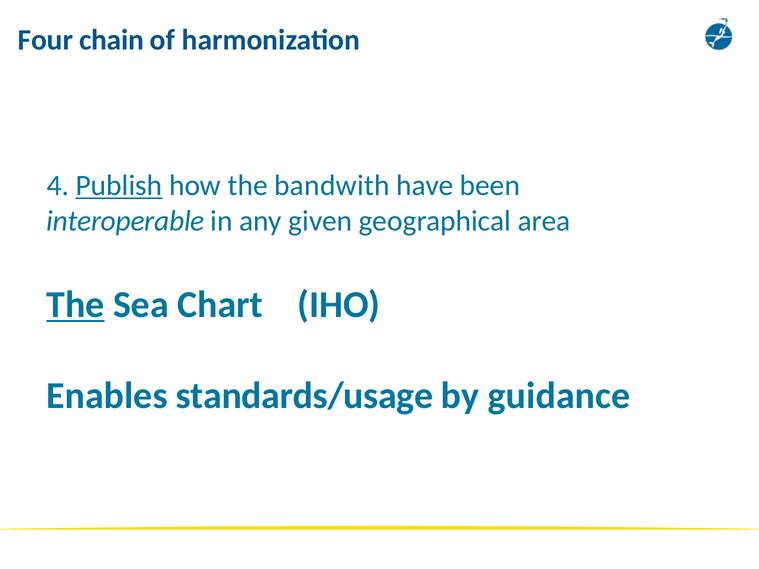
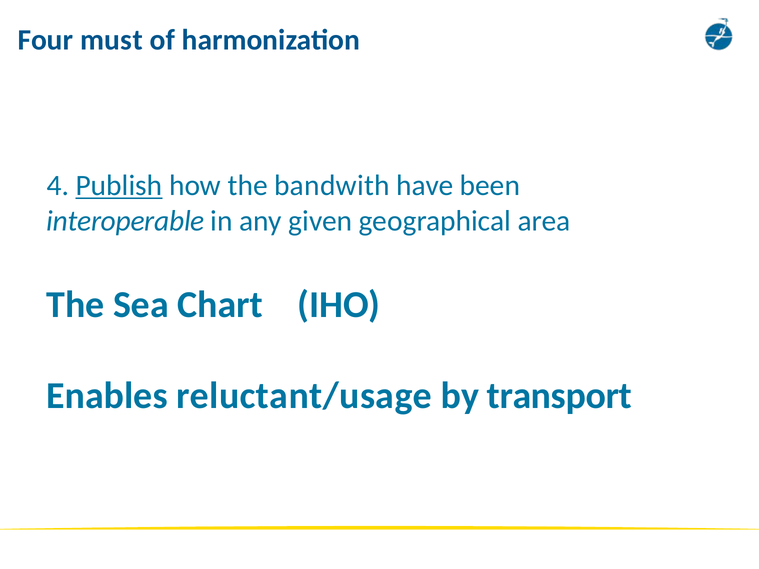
chain: chain -> must
The at (75, 305) underline: present -> none
standards/usage: standards/usage -> reluctant/usage
guidance: guidance -> transport
